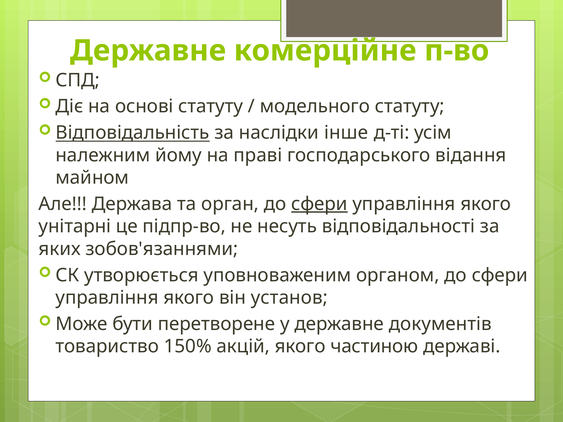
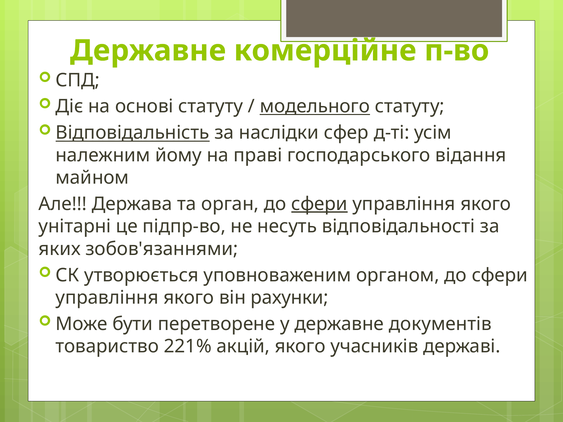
модельного underline: none -> present
інше: інше -> сфер
установ: установ -> рахунки
150%: 150% -> 221%
частиною: частиною -> учасників
